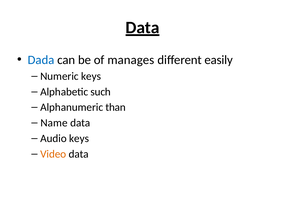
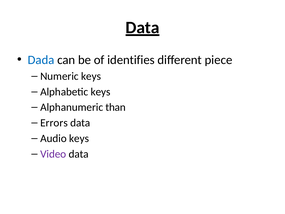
manages: manages -> identifies
easily: easily -> piece
Alphabetic such: such -> keys
Name: Name -> Errors
Video colour: orange -> purple
